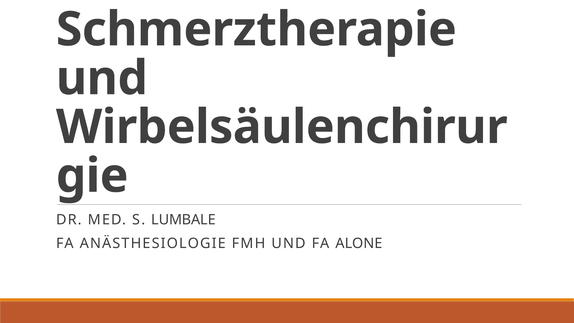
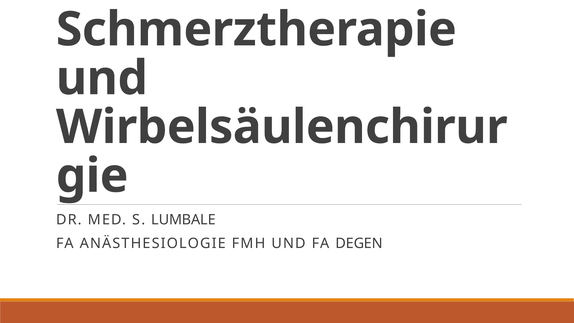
ALONE: ALONE -> DEGEN
